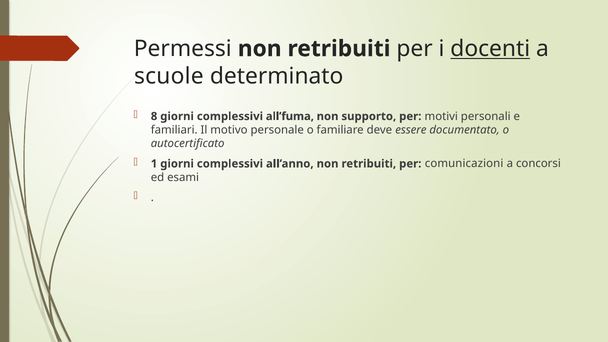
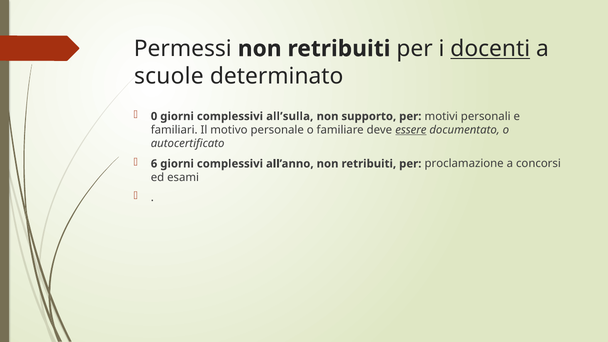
8: 8 -> 0
all’fuma: all’fuma -> all’sulla
essere underline: none -> present
1: 1 -> 6
comunicazioni: comunicazioni -> proclamazione
